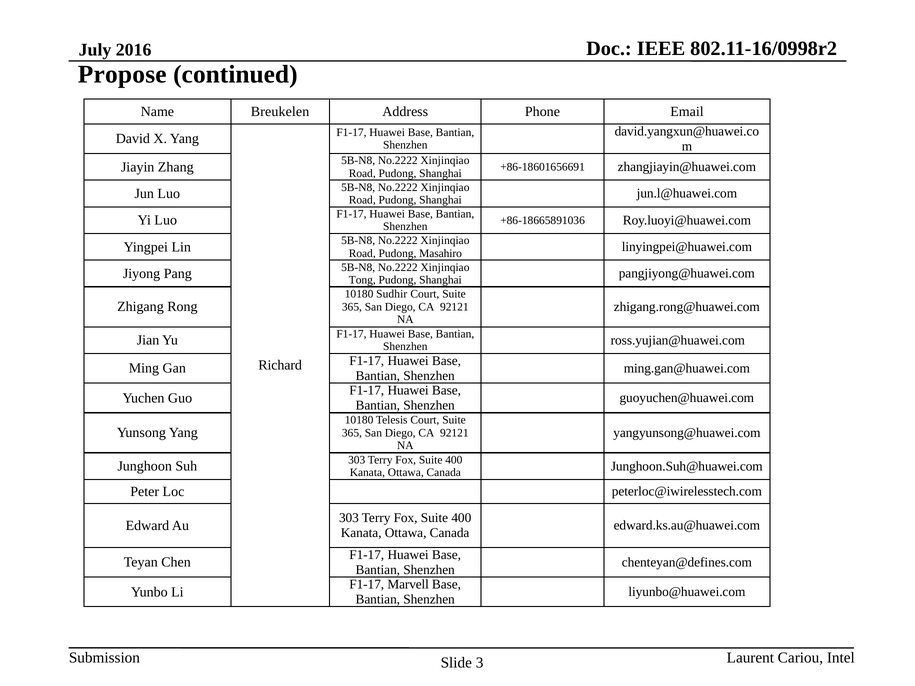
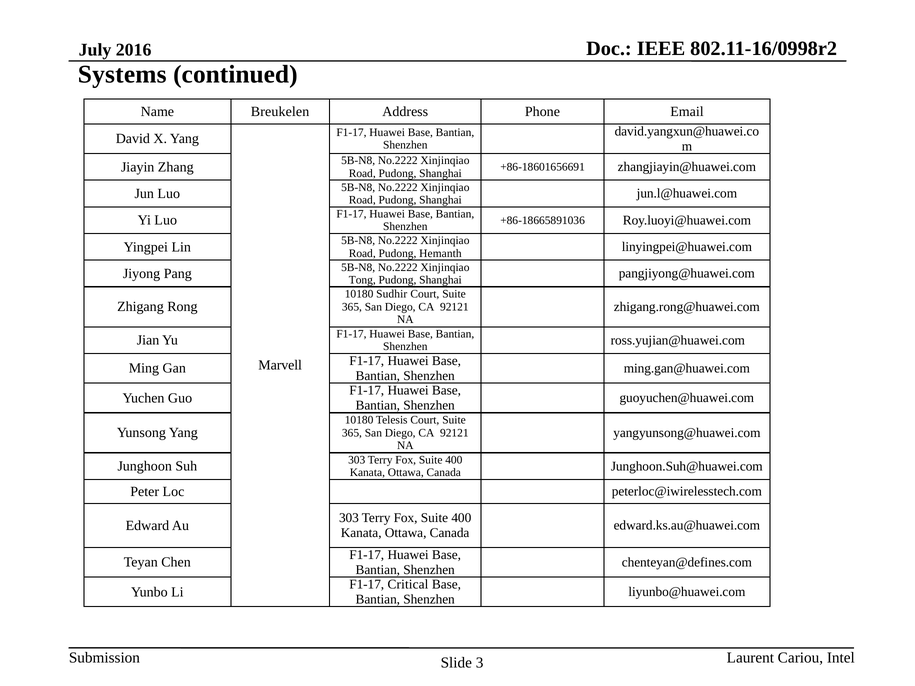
Propose: Propose -> Systems
Masahiro: Masahiro -> Hemanth
Richard: Richard -> Marvell
Marvell: Marvell -> Critical
